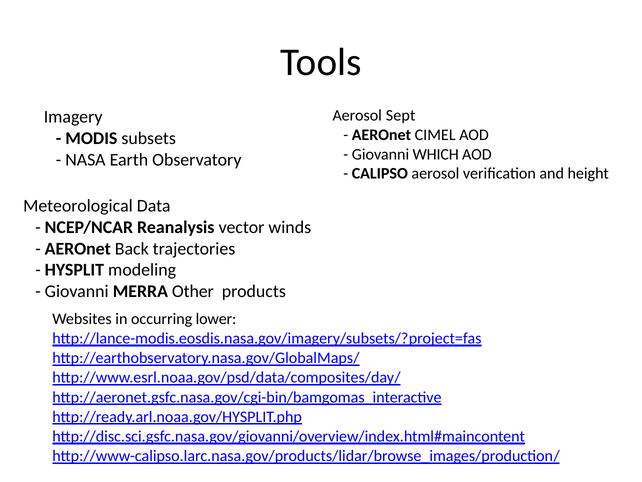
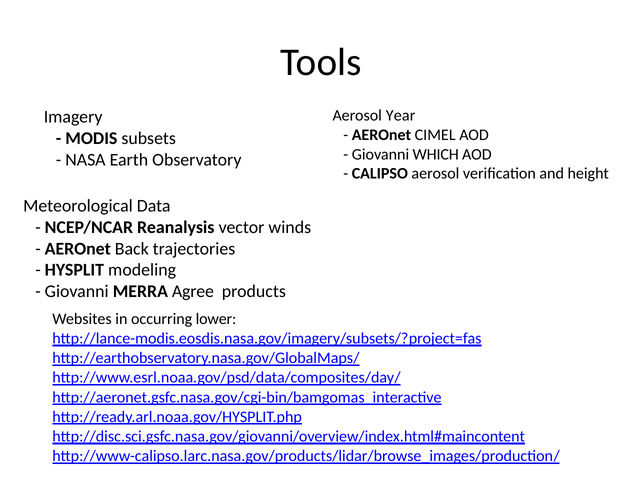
Sept: Sept -> Year
Other: Other -> Agree
